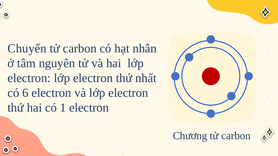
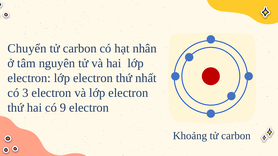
6: 6 -> 3
1: 1 -> 9
Chương: Chương -> Khoảng
